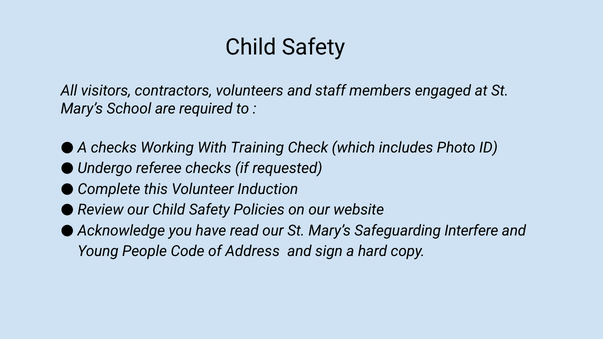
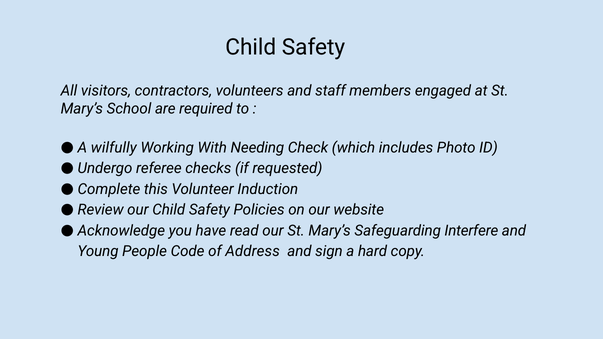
A checks: checks -> wilfully
Training: Training -> Needing
